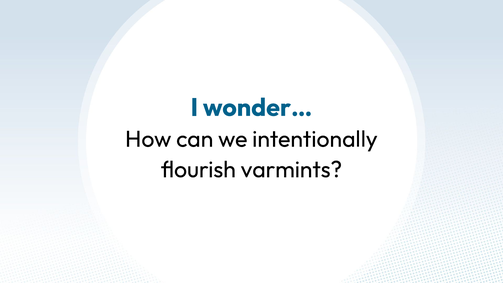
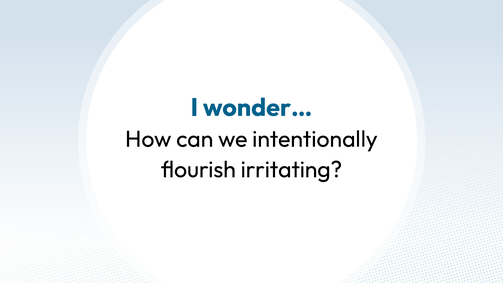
varmints: varmints -> irritating
